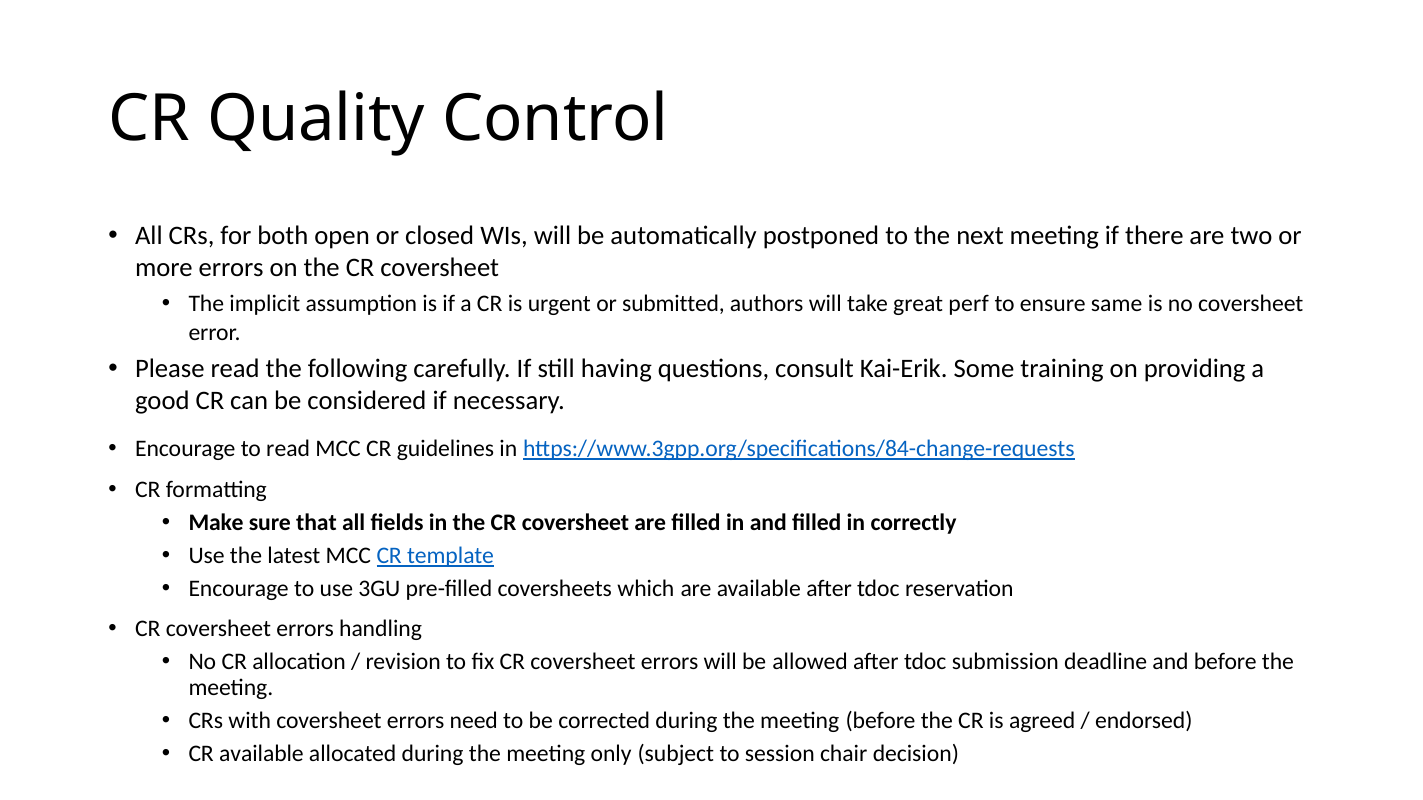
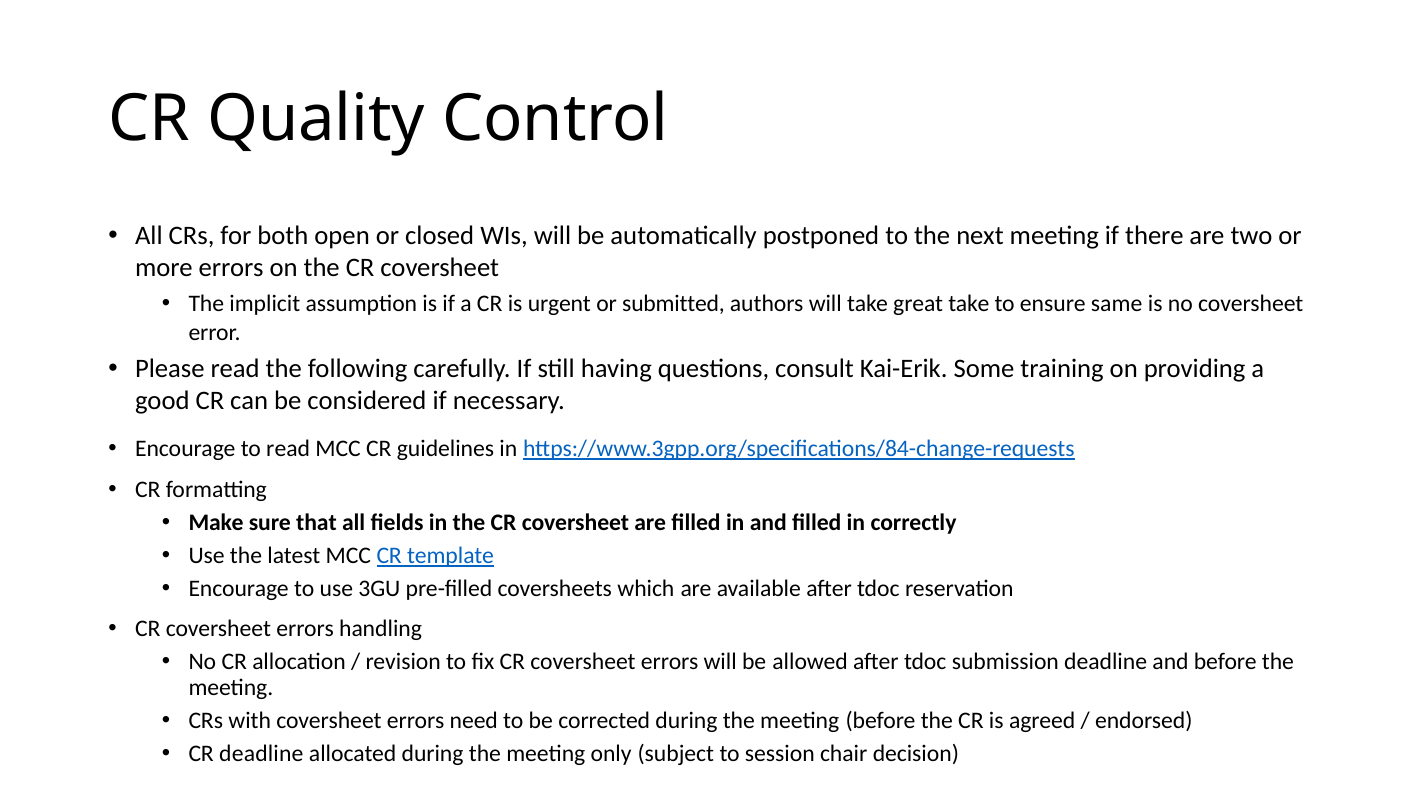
great perf: perf -> take
CR available: available -> deadline
